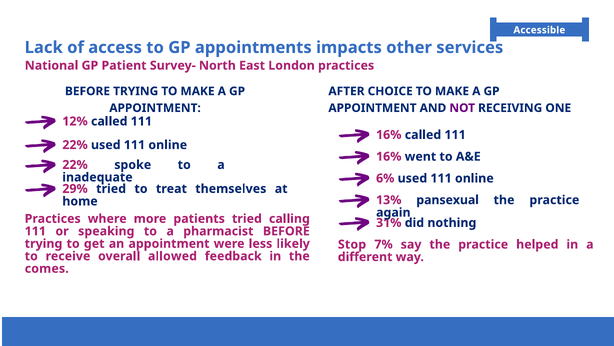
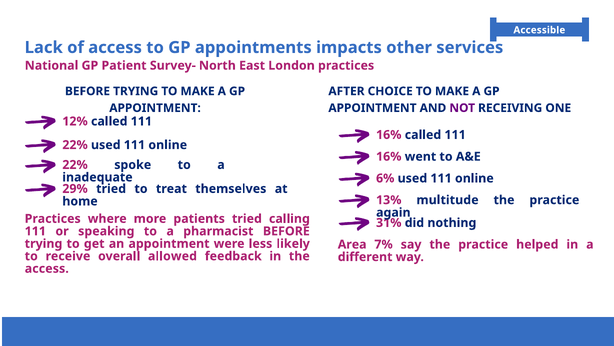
pansexual: pansexual -> multitude
Stop: Stop -> Area
comes at (47, 268): comes -> access
